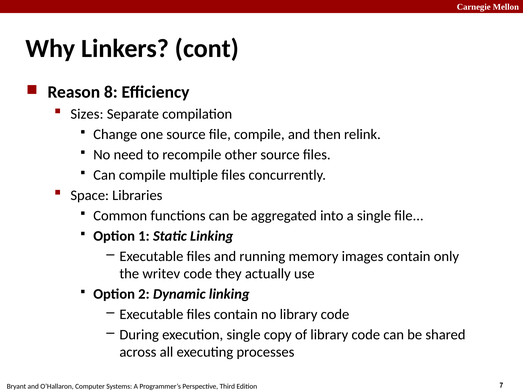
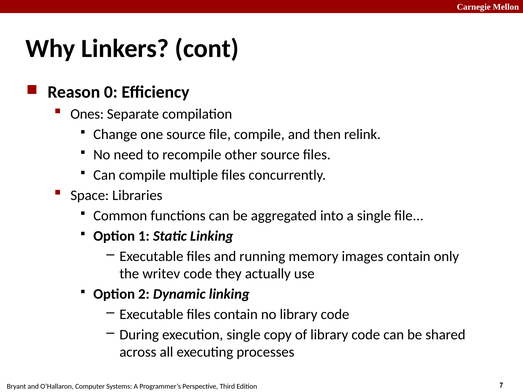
8: 8 -> 0
Sizes: Sizes -> Ones
